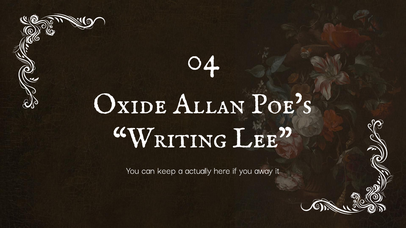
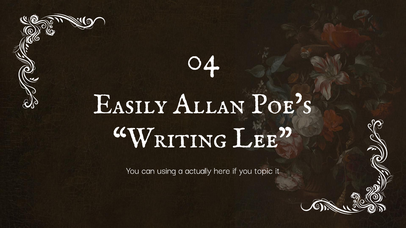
Oxide: Oxide -> Easily
keep: keep -> using
away: away -> topic
